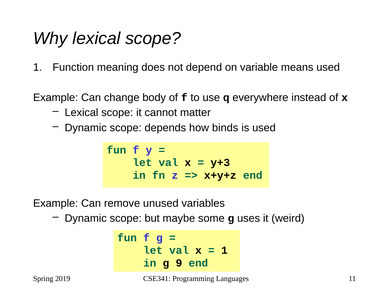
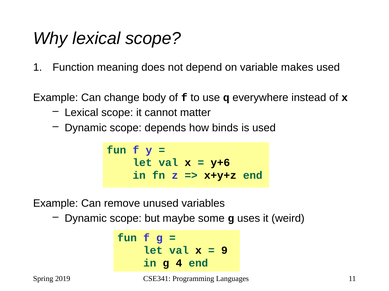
means: means -> makes
y+3: y+3 -> y+6
1 at (224, 251): 1 -> 9
9: 9 -> 4
